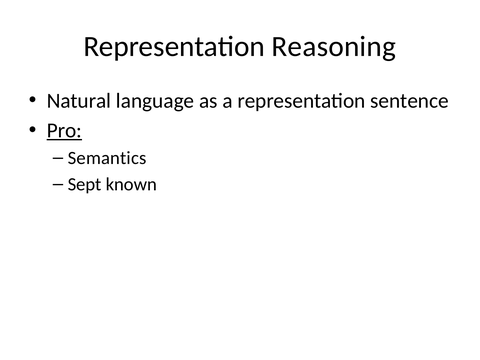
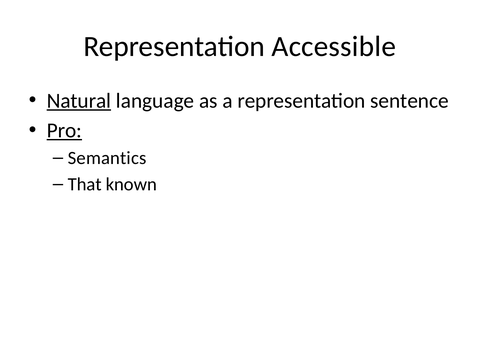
Reasoning: Reasoning -> Accessible
Natural underline: none -> present
Sept: Sept -> That
